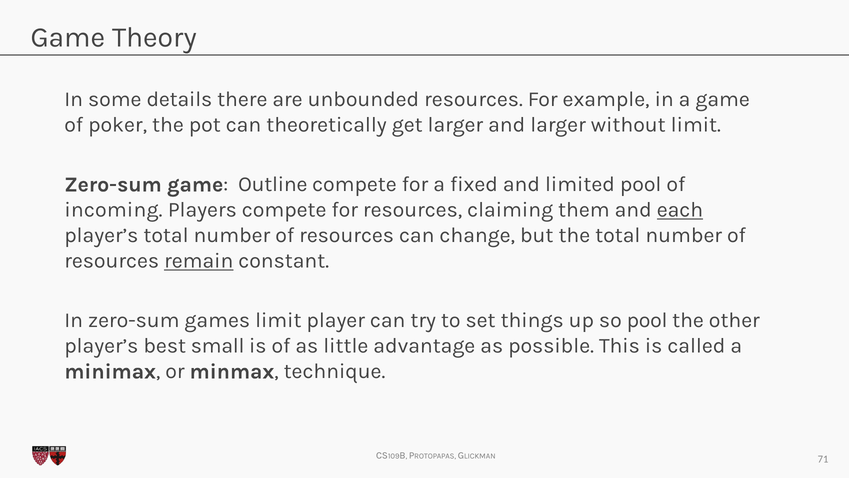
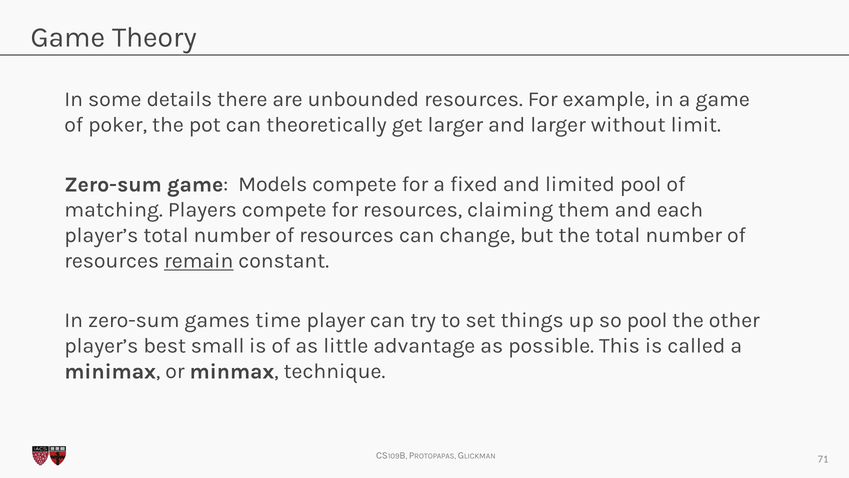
Outline: Outline -> Models
incoming: incoming -> matching
each underline: present -> none
games limit: limit -> time
